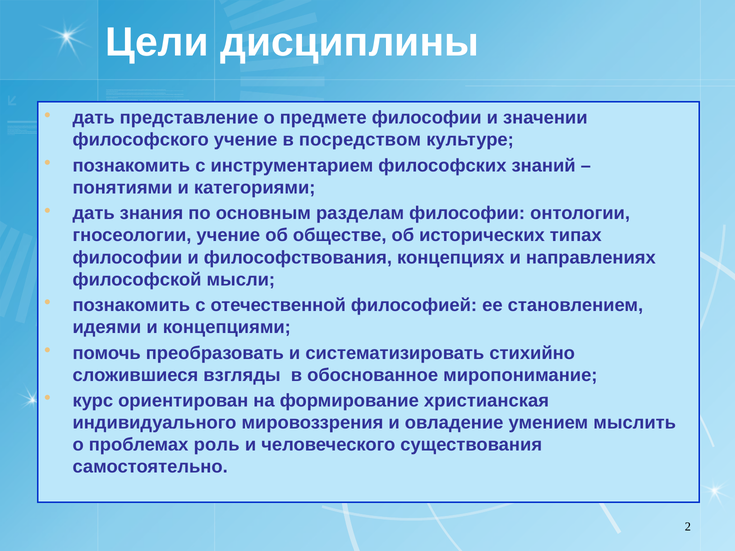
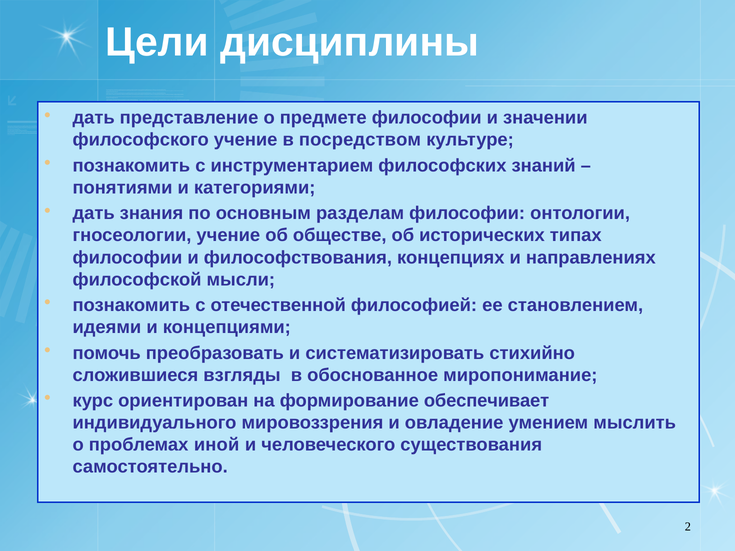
христианская: христианская -> обеспечивает
роль: роль -> иной
